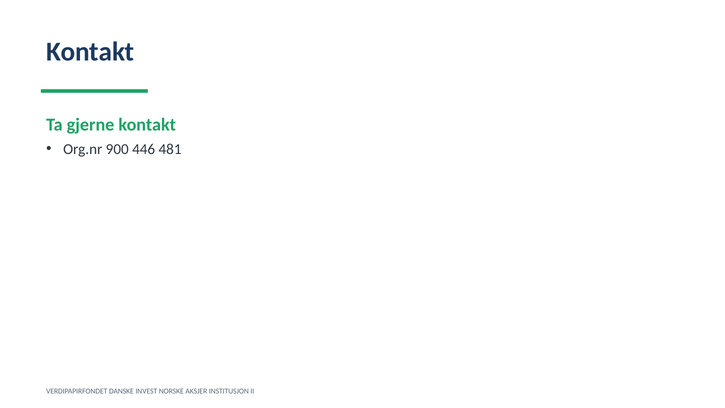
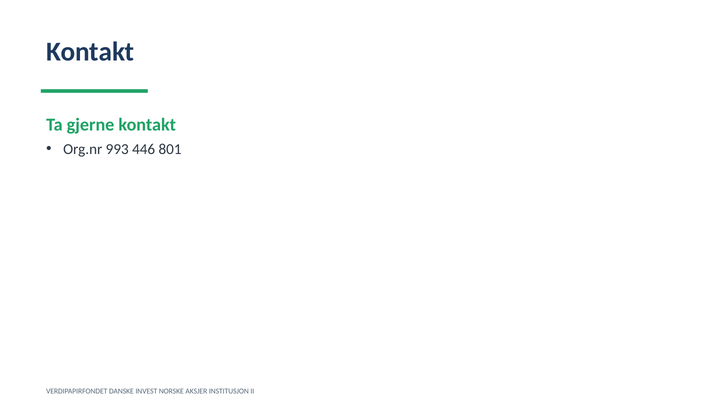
900: 900 -> 993
481: 481 -> 801
